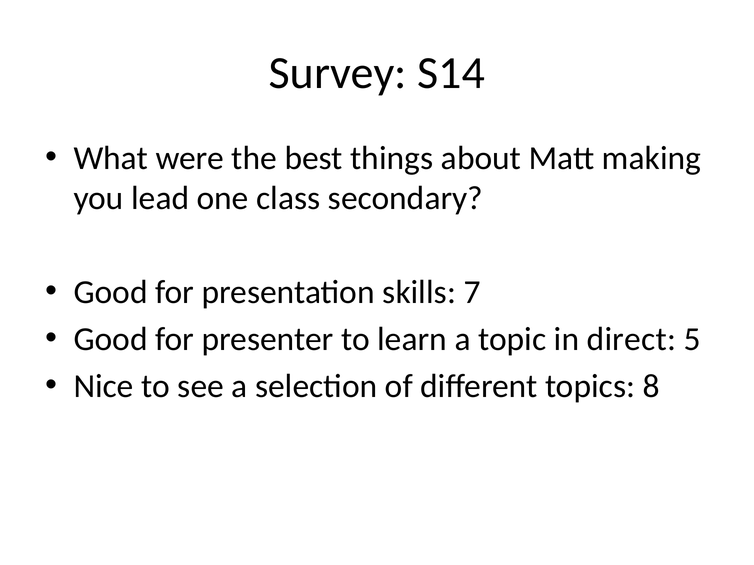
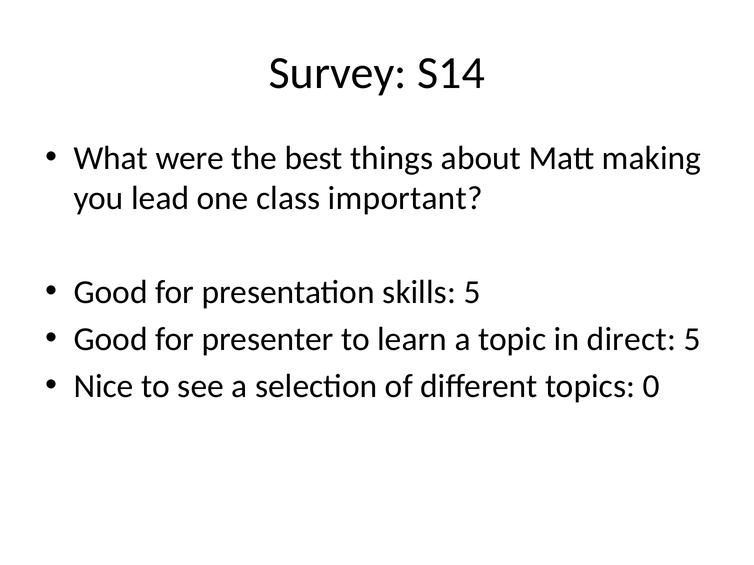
secondary: secondary -> important
skills 7: 7 -> 5
8: 8 -> 0
